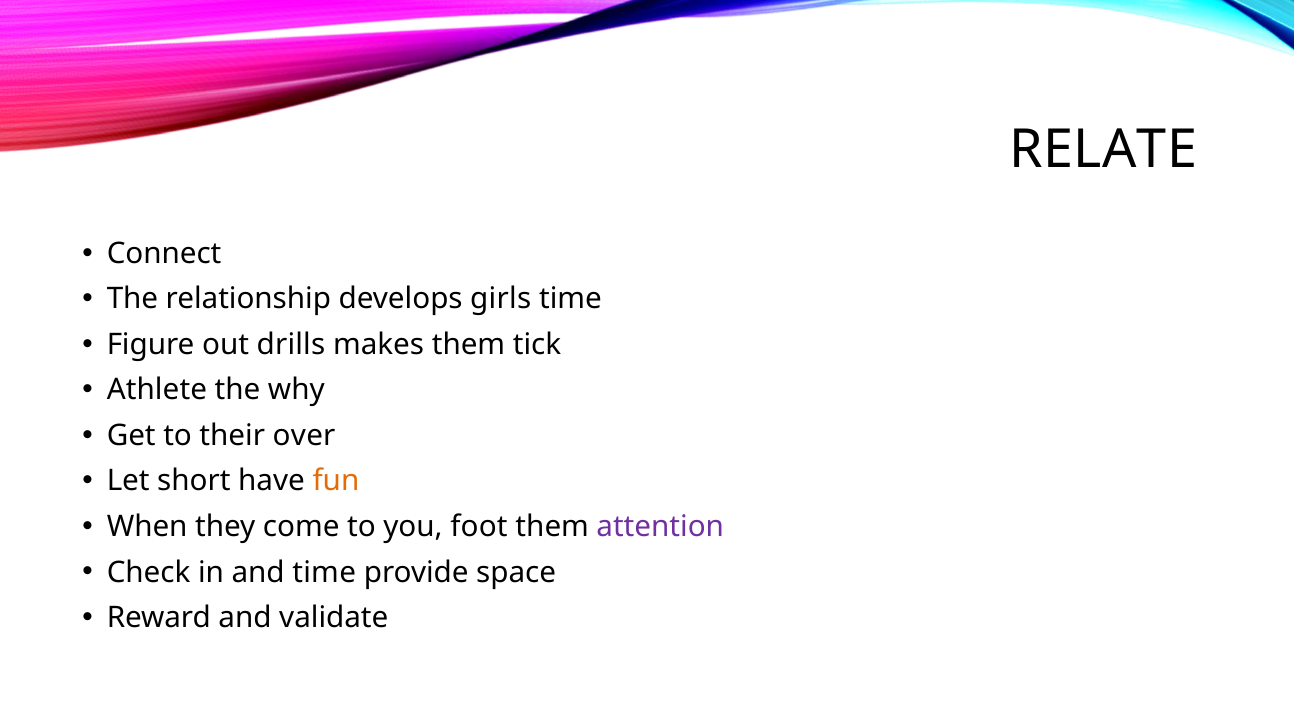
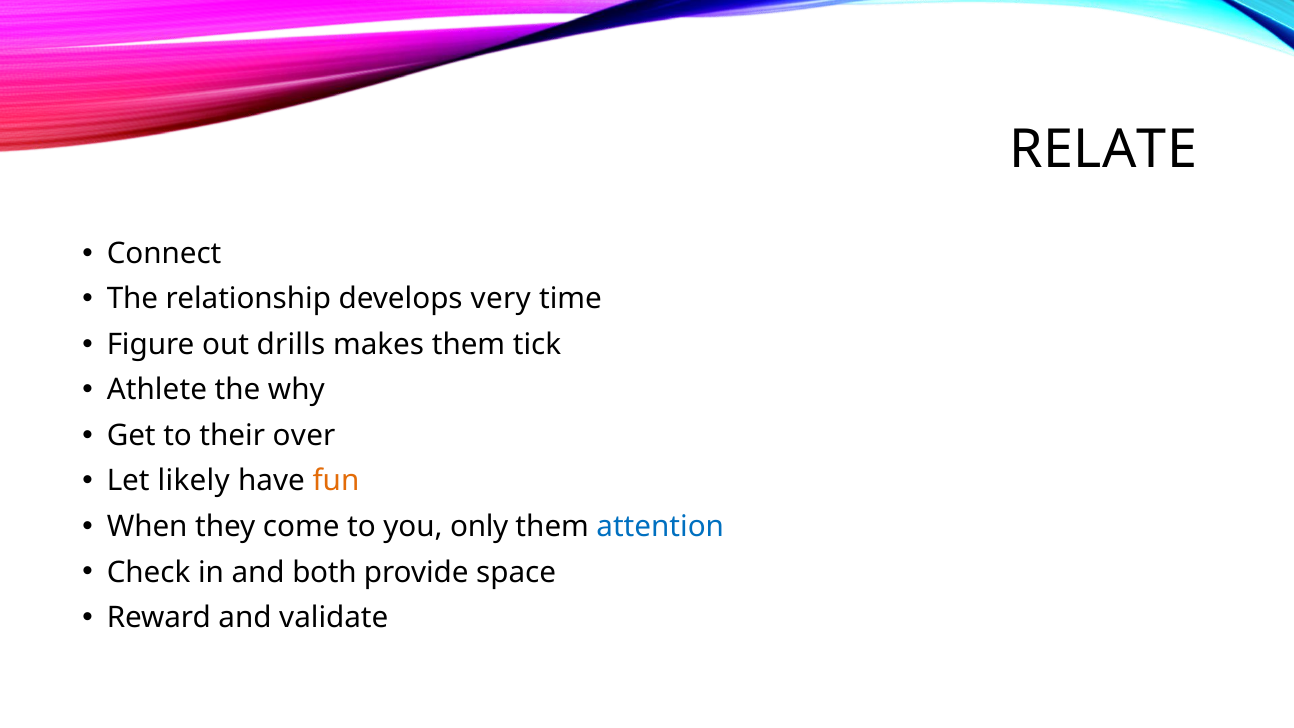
girls: girls -> very
short: short -> likely
foot: foot -> only
attention colour: purple -> blue
and time: time -> both
